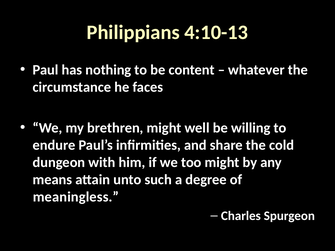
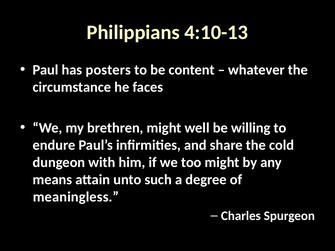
nothing: nothing -> posters
